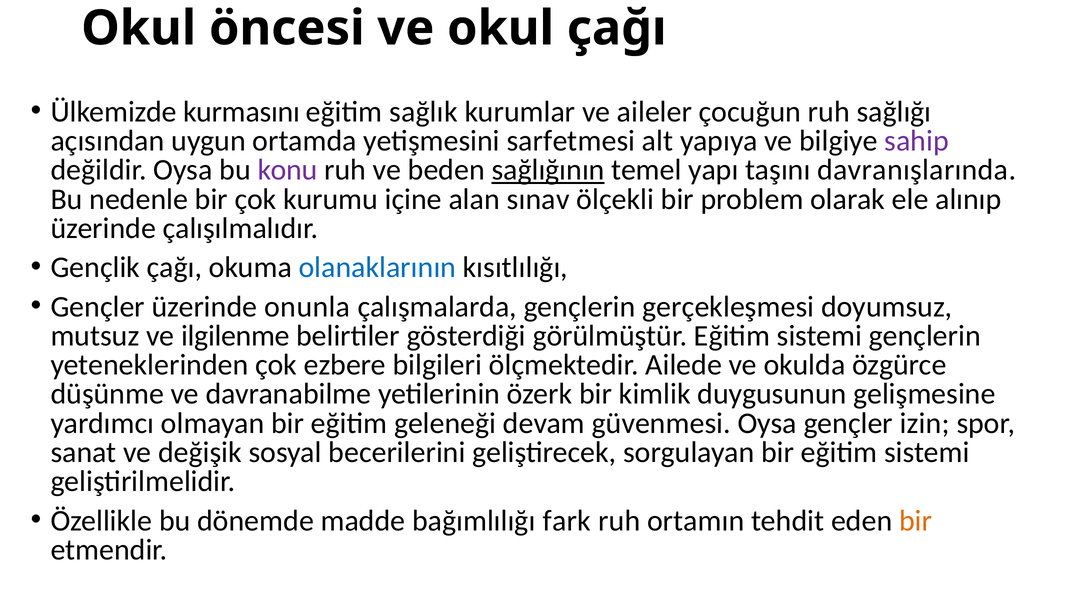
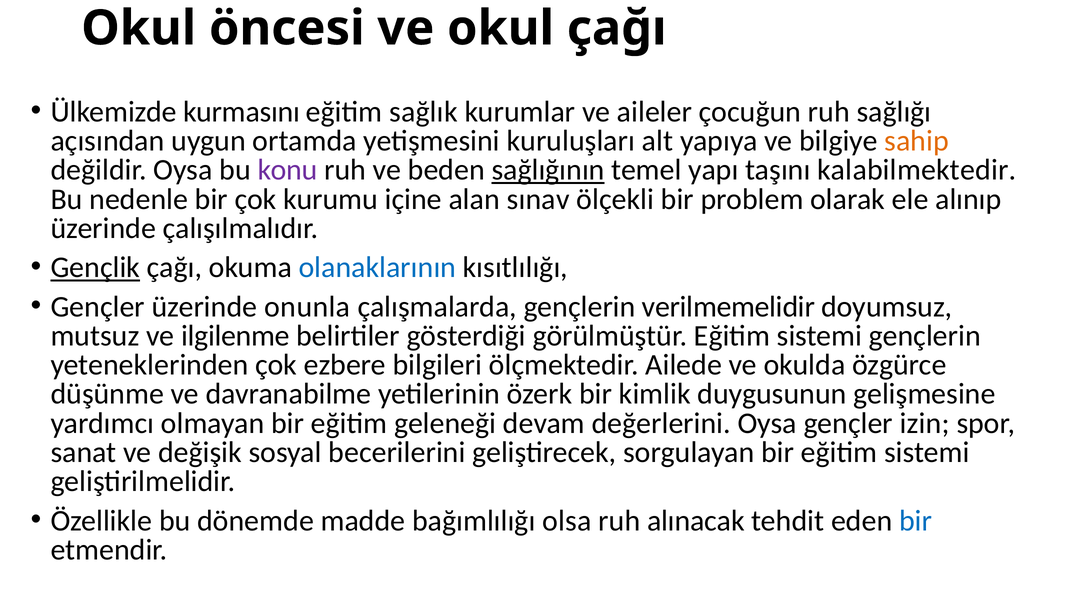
sarfetmesi: sarfetmesi -> kuruluşları
sahip colour: purple -> orange
davranışlarında: davranışlarında -> kalabilmektedir
Gençlik underline: none -> present
gerçekleşmesi: gerçekleşmesi -> verilmemelidir
güvenmesi: güvenmesi -> değerlerini
fark: fark -> olsa
ortamın: ortamın -> alınacak
bir at (916, 521) colour: orange -> blue
